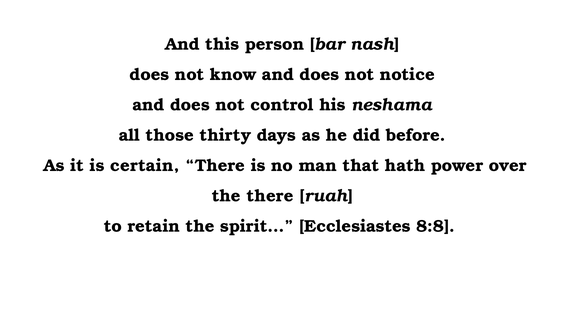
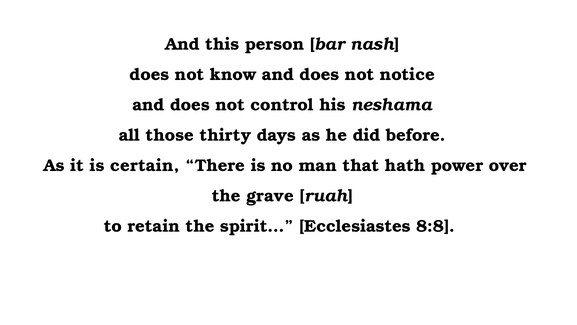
the there: there -> grave
